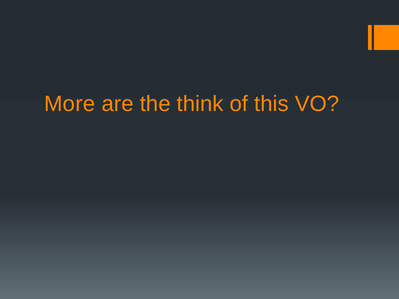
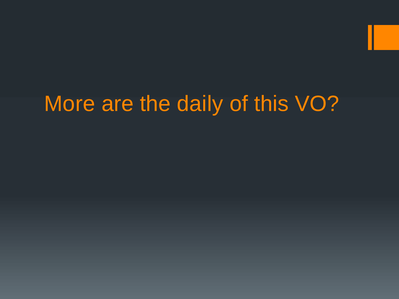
think: think -> daily
